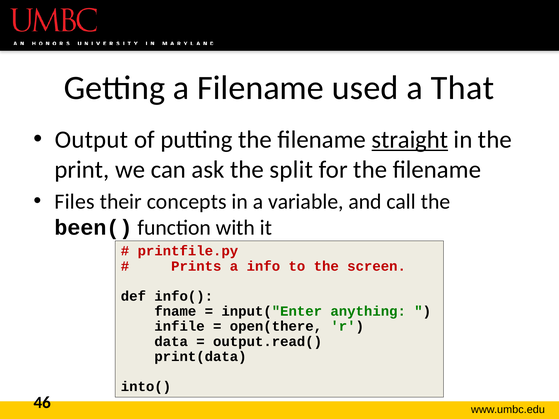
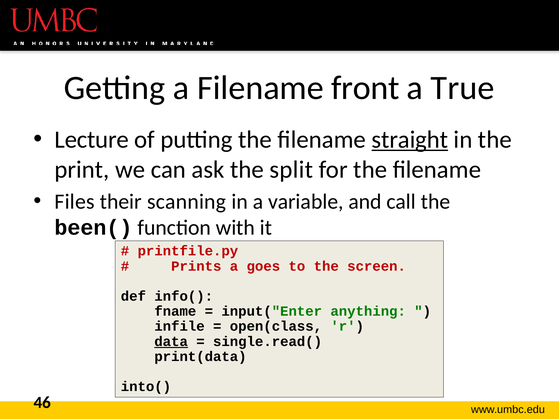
used: used -> front
That: That -> True
Output: Output -> Lecture
concepts: concepts -> scanning
info: info -> goes
open(there: open(there -> open(class
data underline: none -> present
output.read(: output.read( -> single.read(
